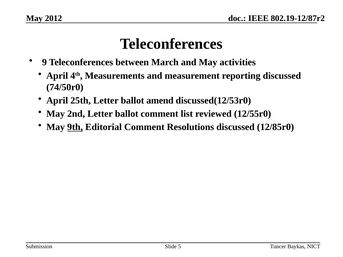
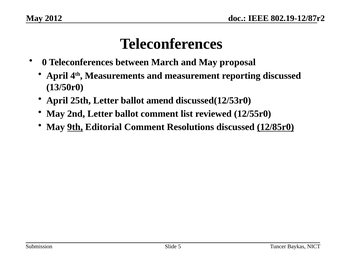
9: 9 -> 0
activities: activities -> proposal
74/50r0: 74/50r0 -> 13/50r0
12/85r0 underline: none -> present
